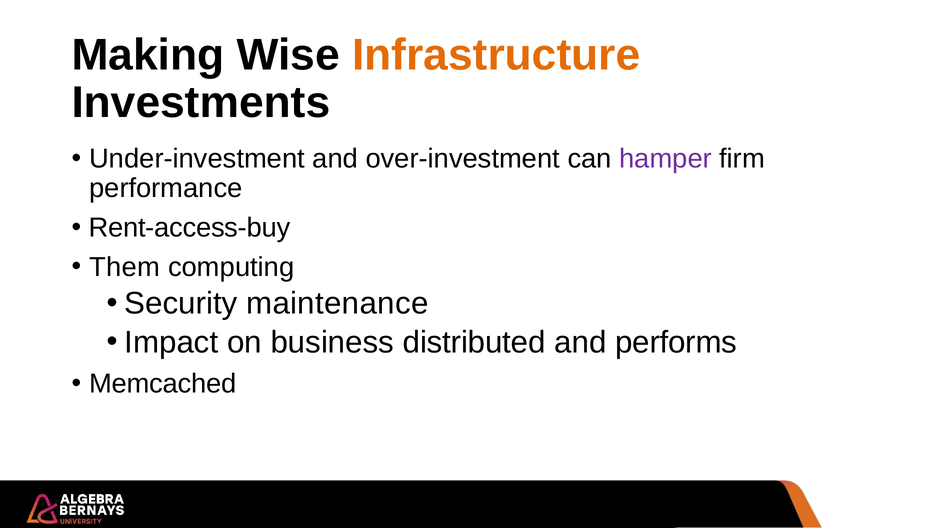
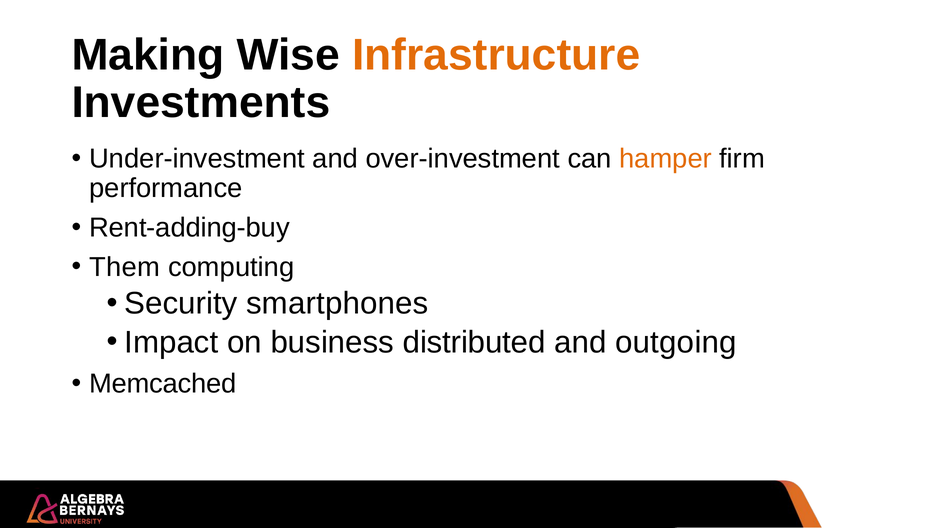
hamper colour: purple -> orange
Rent-access-buy: Rent-access-buy -> Rent-adding-buy
maintenance: maintenance -> smartphones
performs: performs -> outgoing
